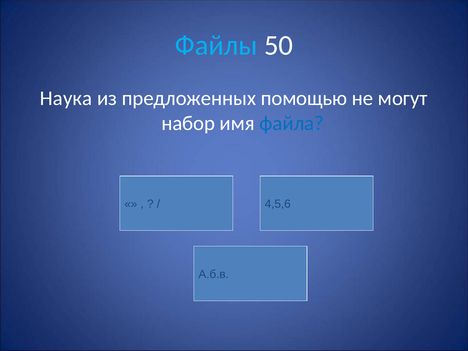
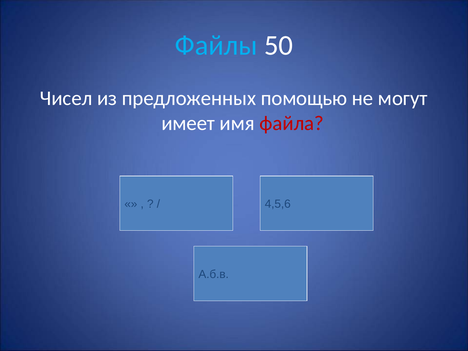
Наука: Наука -> Чисел
набор: набор -> имеет
файла colour: blue -> red
